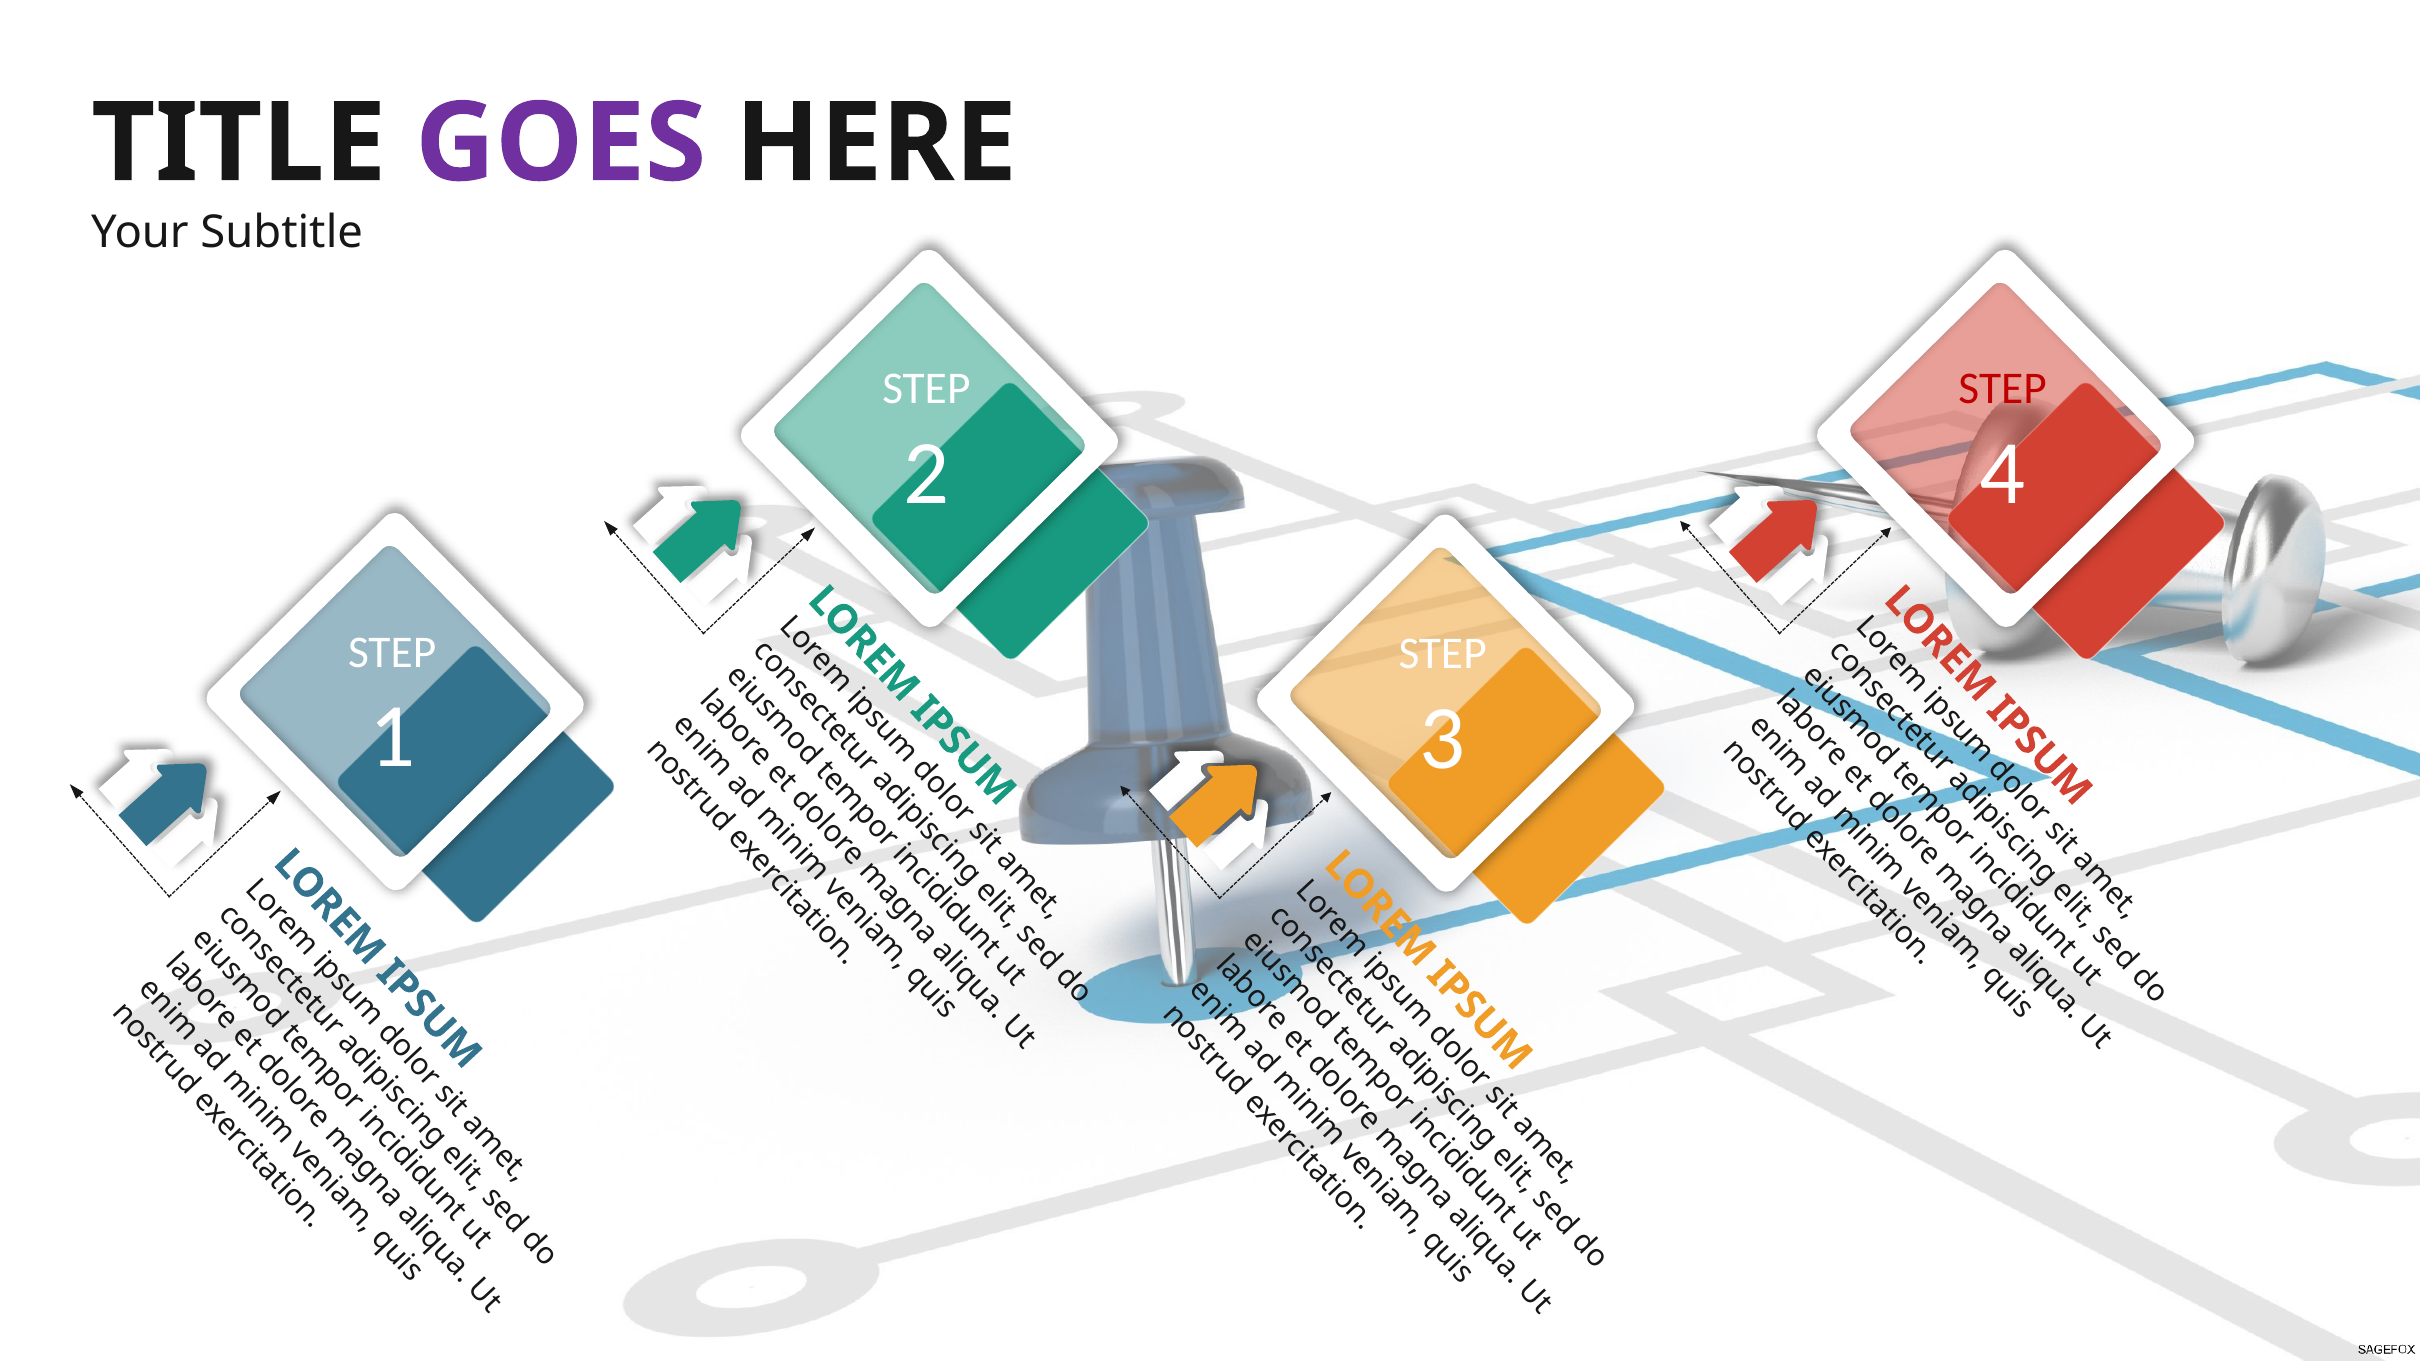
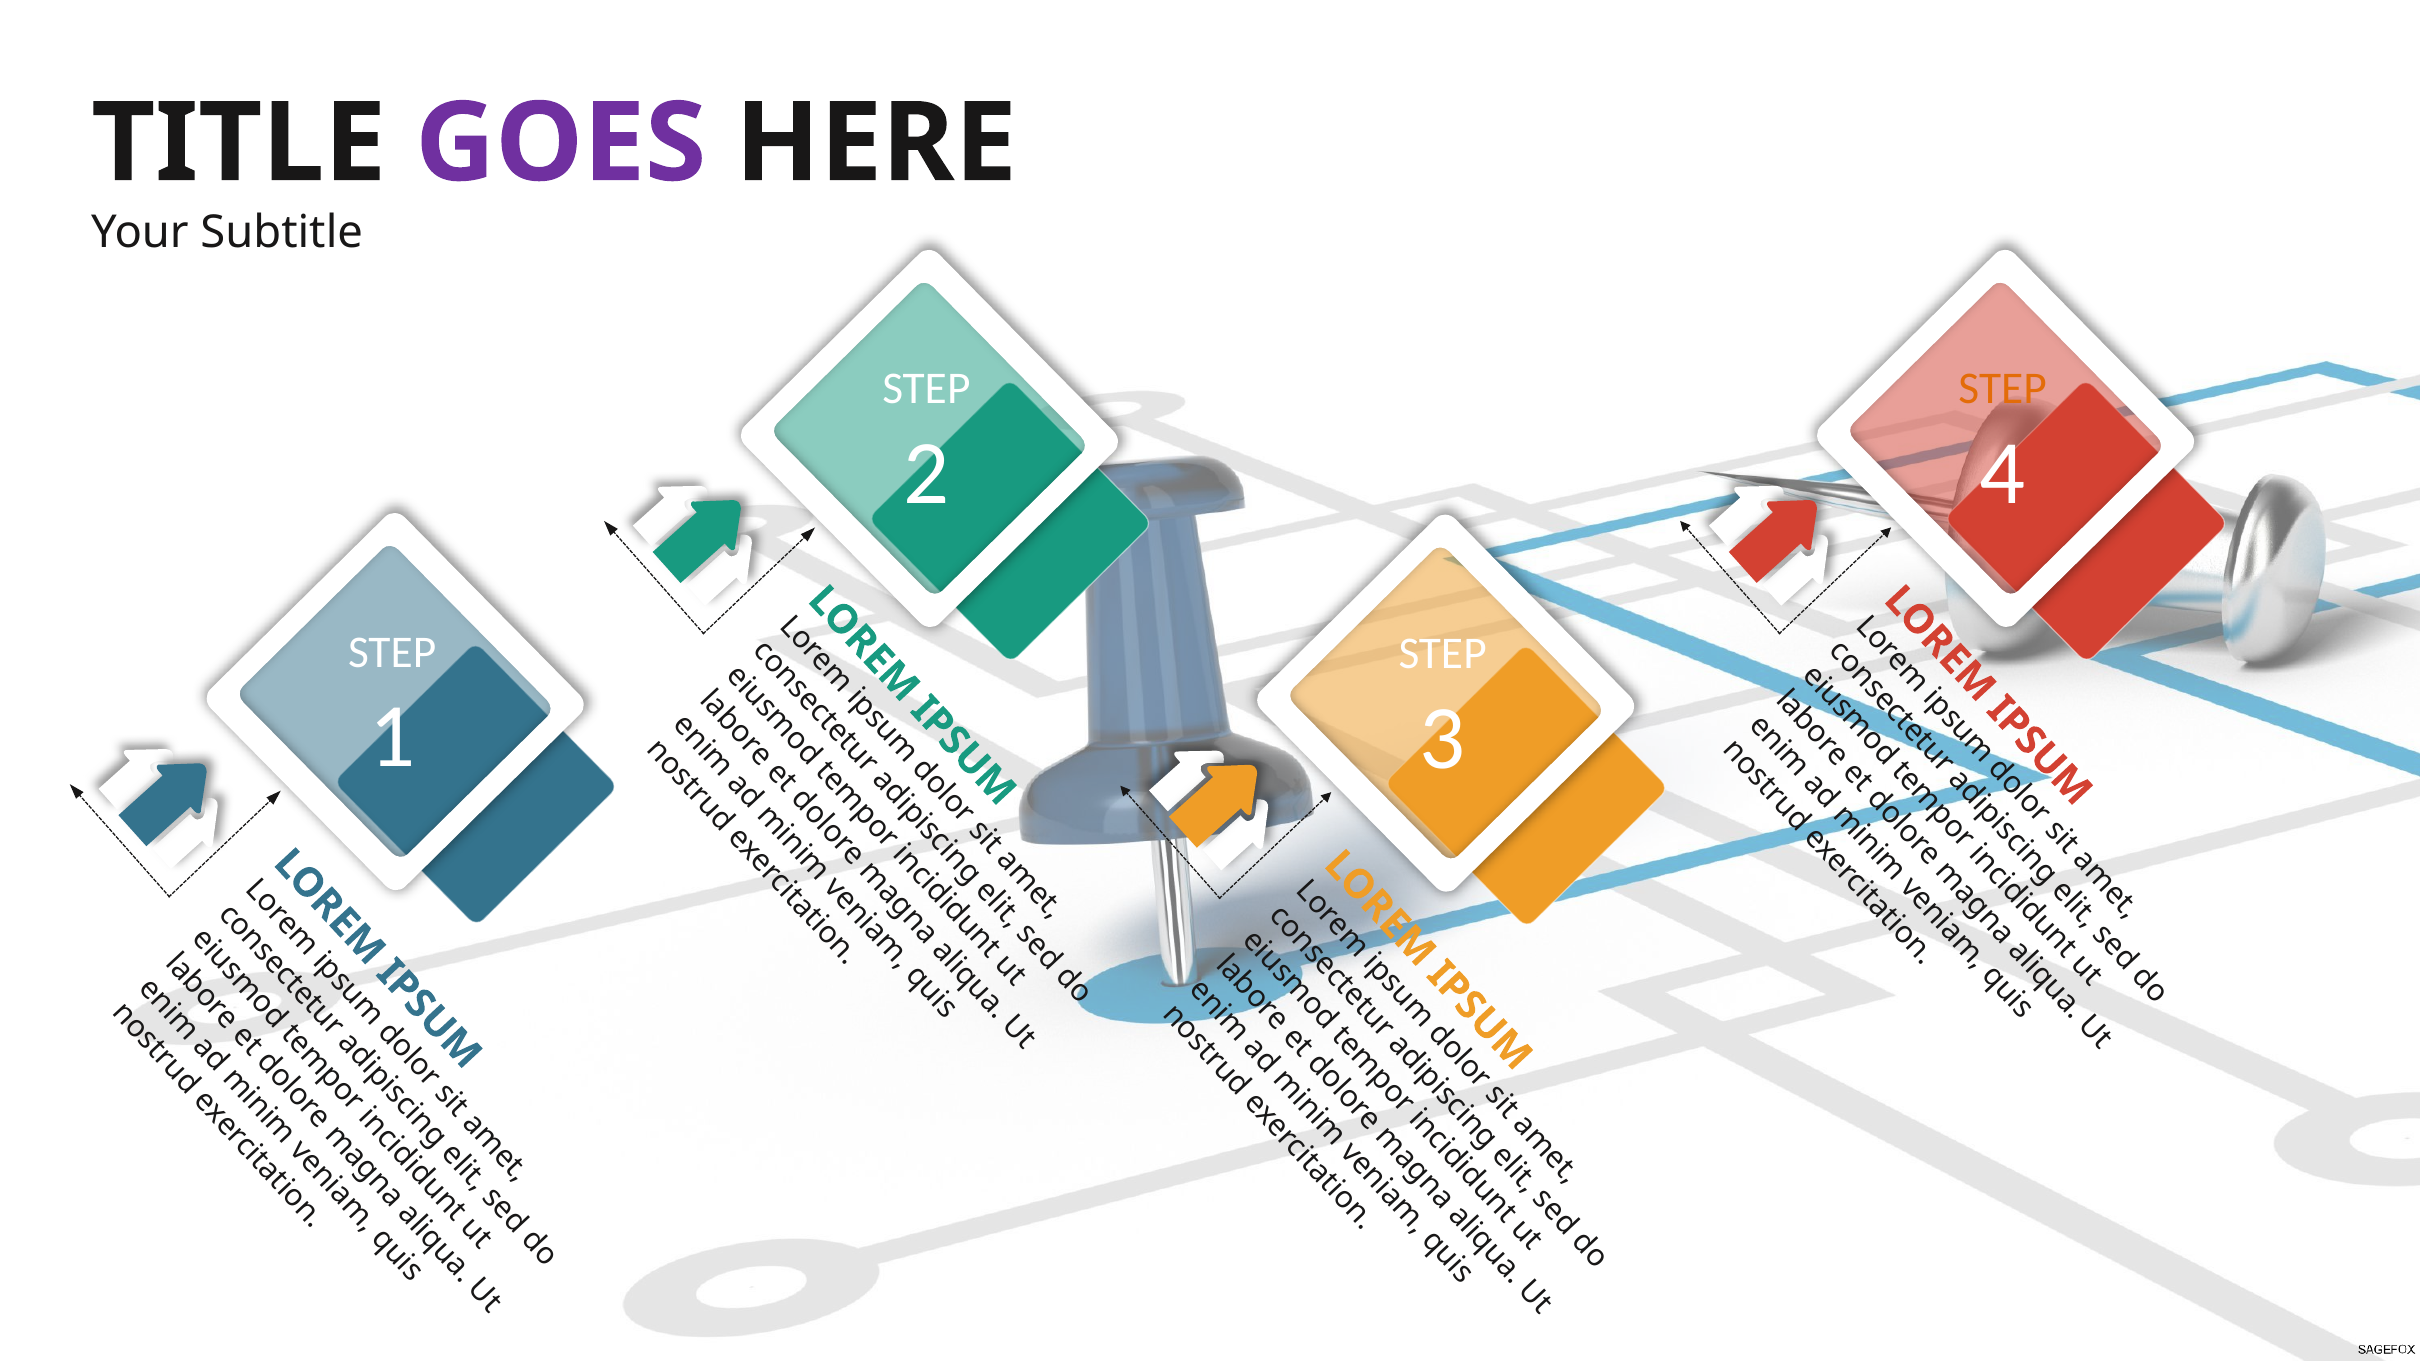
STEP at (2003, 389) colour: red -> orange
